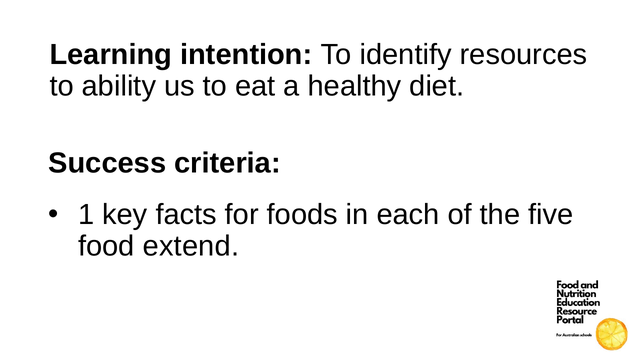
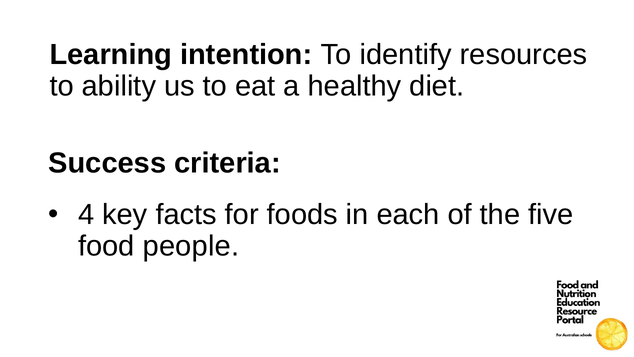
1: 1 -> 4
extend: extend -> people
